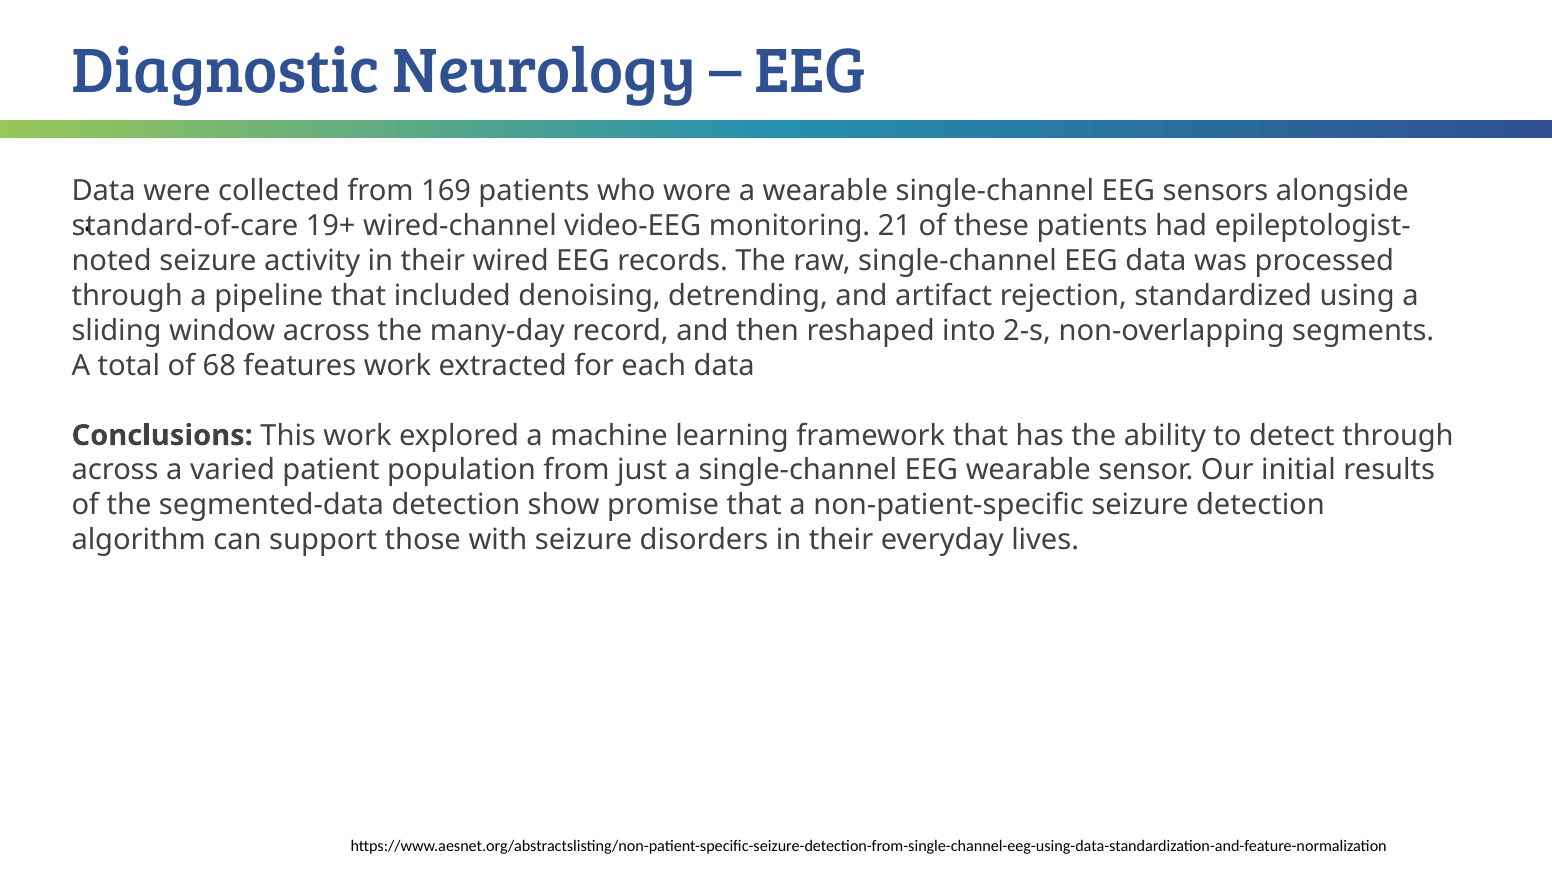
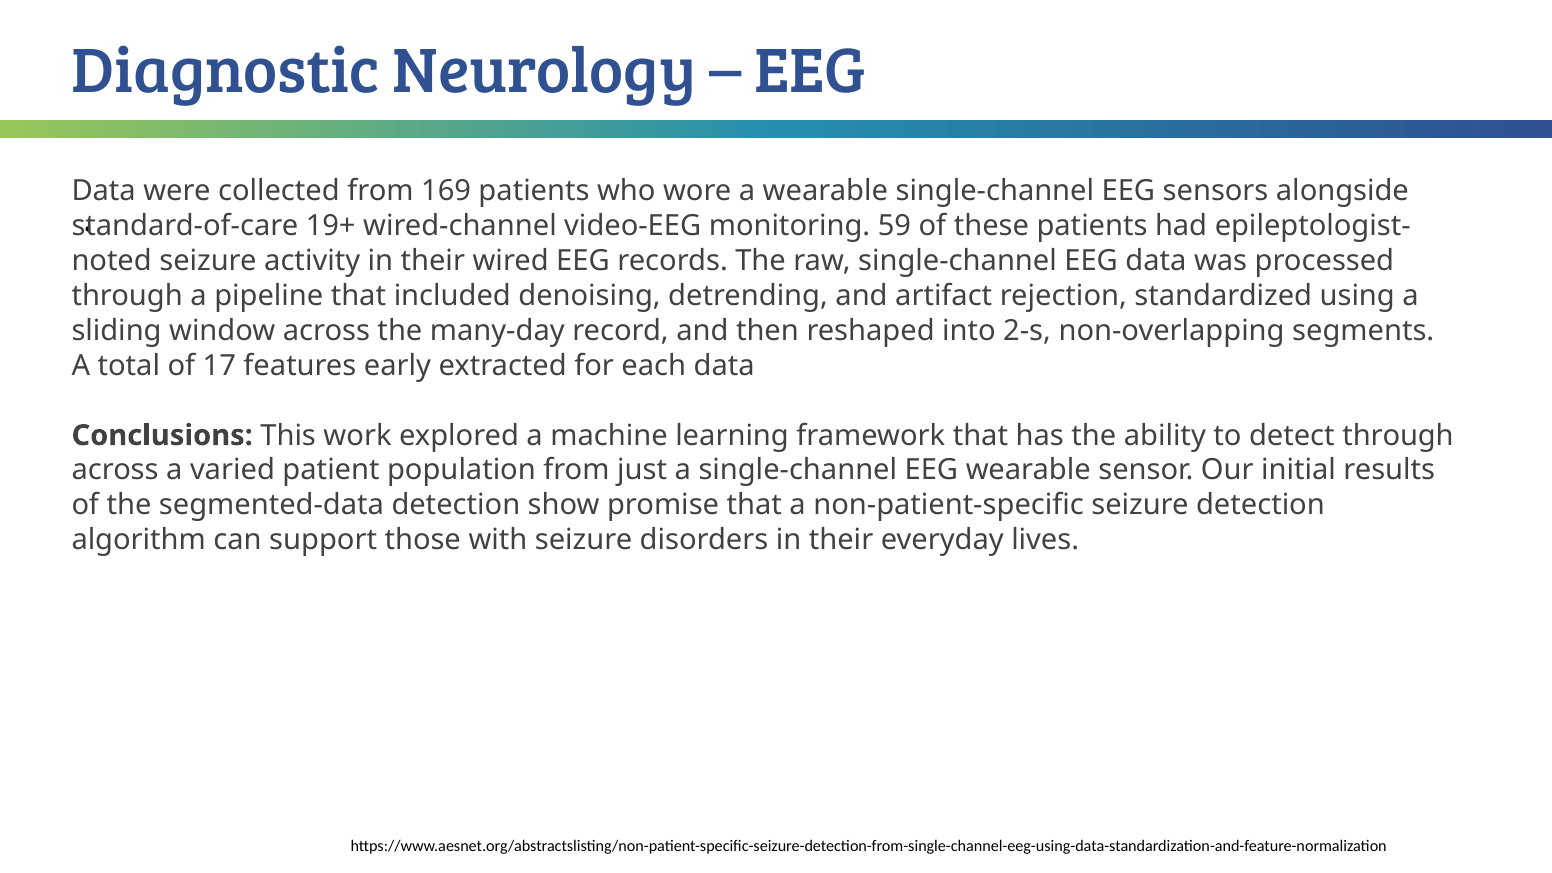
21: 21 -> 59
68: 68 -> 17
features work: work -> early
